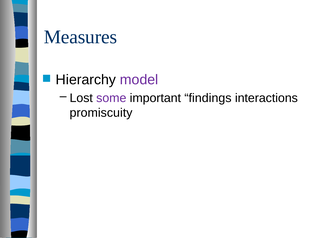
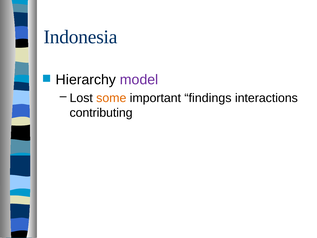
Measures: Measures -> Indonesia
some colour: purple -> orange
promiscuity: promiscuity -> contributing
